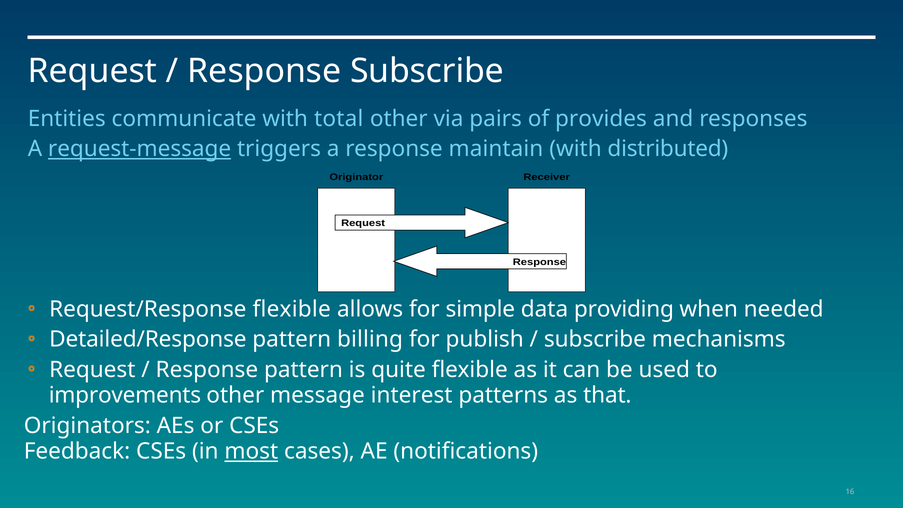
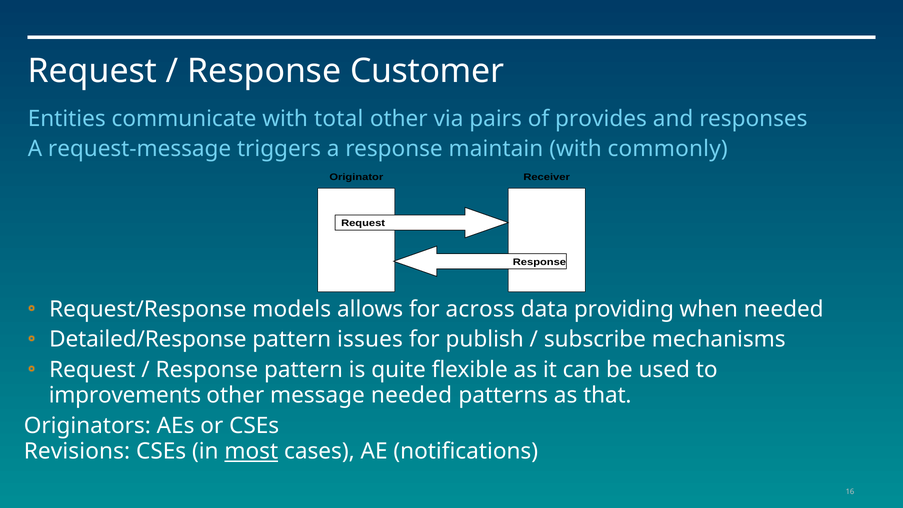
Response Subscribe: Subscribe -> Customer
request-message underline: present -> none
distributed: distributed -> commonly
Request/Response flexible: flexible -> models
simple: simple -> across
billing: billing -> issues
message interest: interest -> needed
Feedback: Feedback -> Revisions
